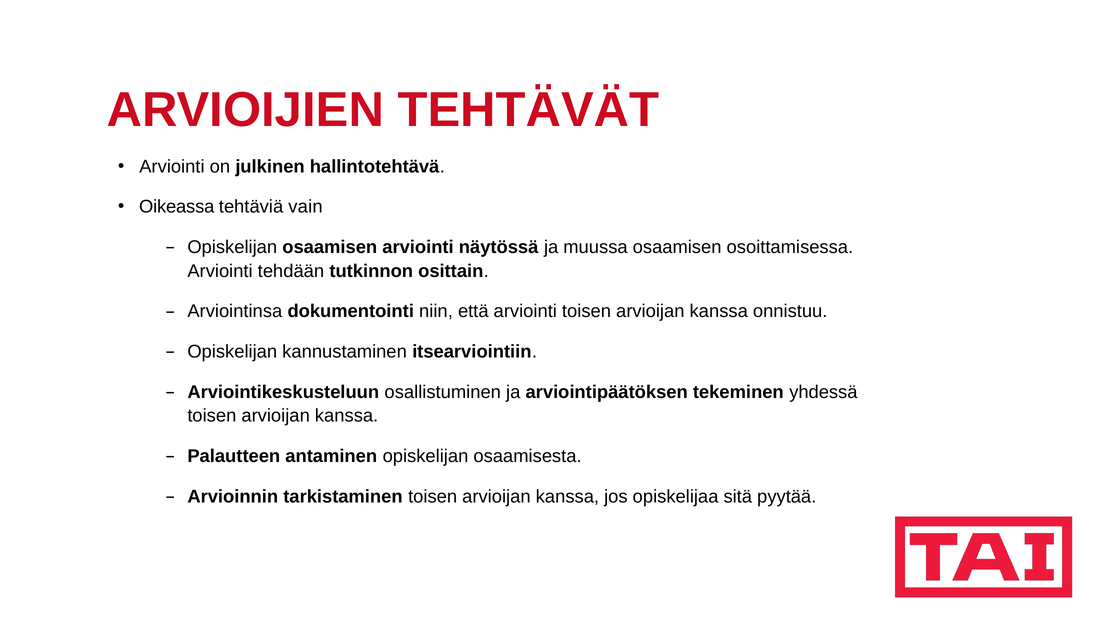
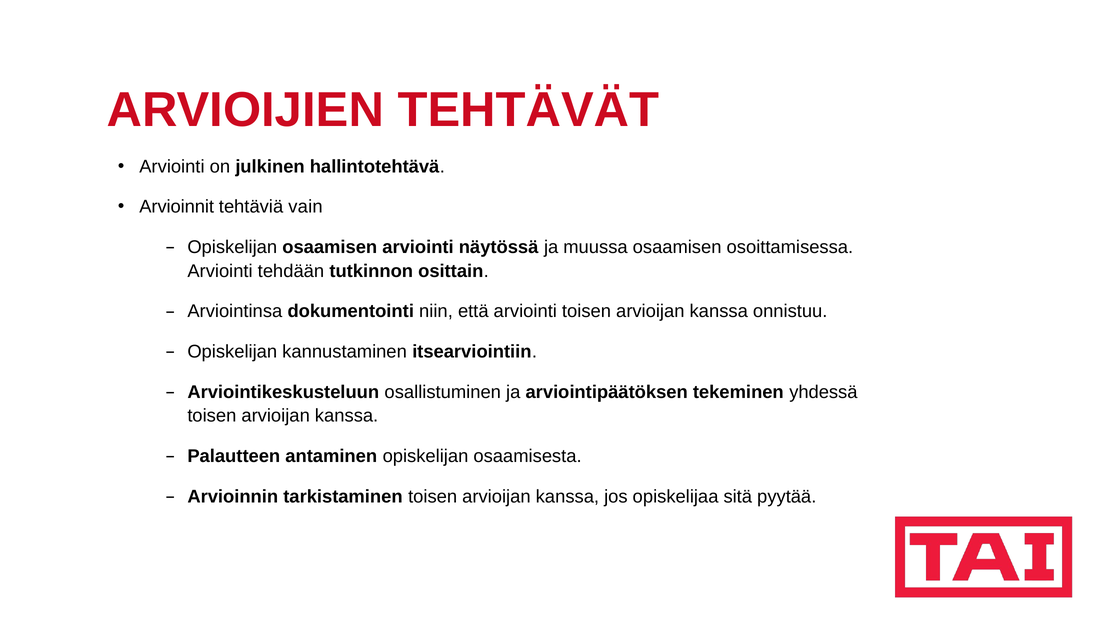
Oikeassa: Oikeassa -> Arvioinnit
